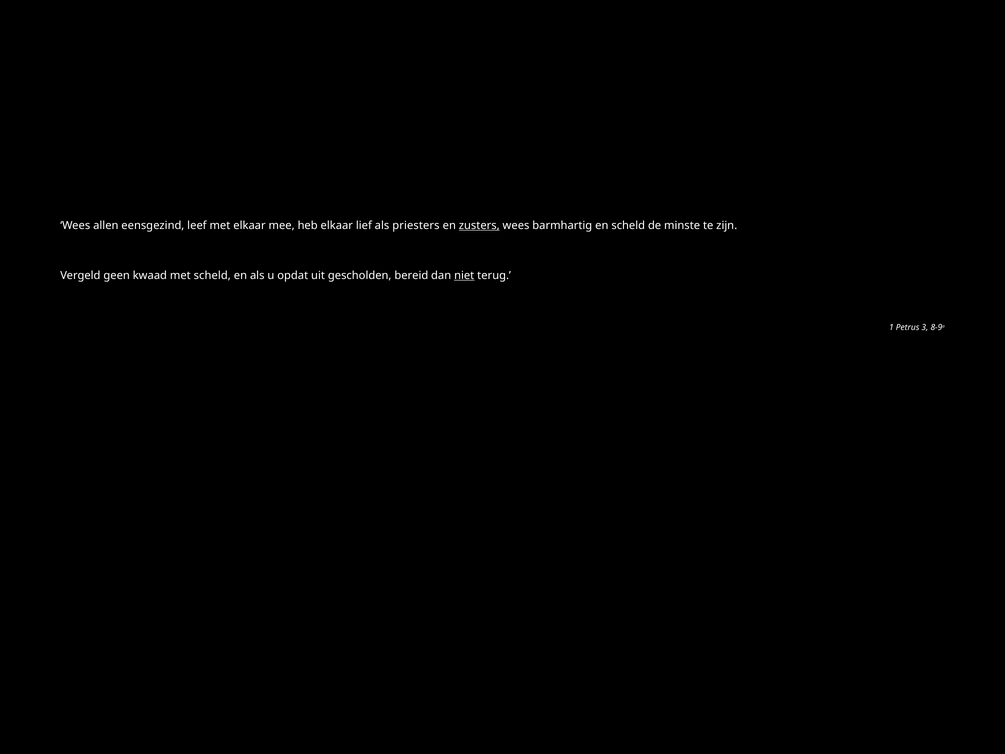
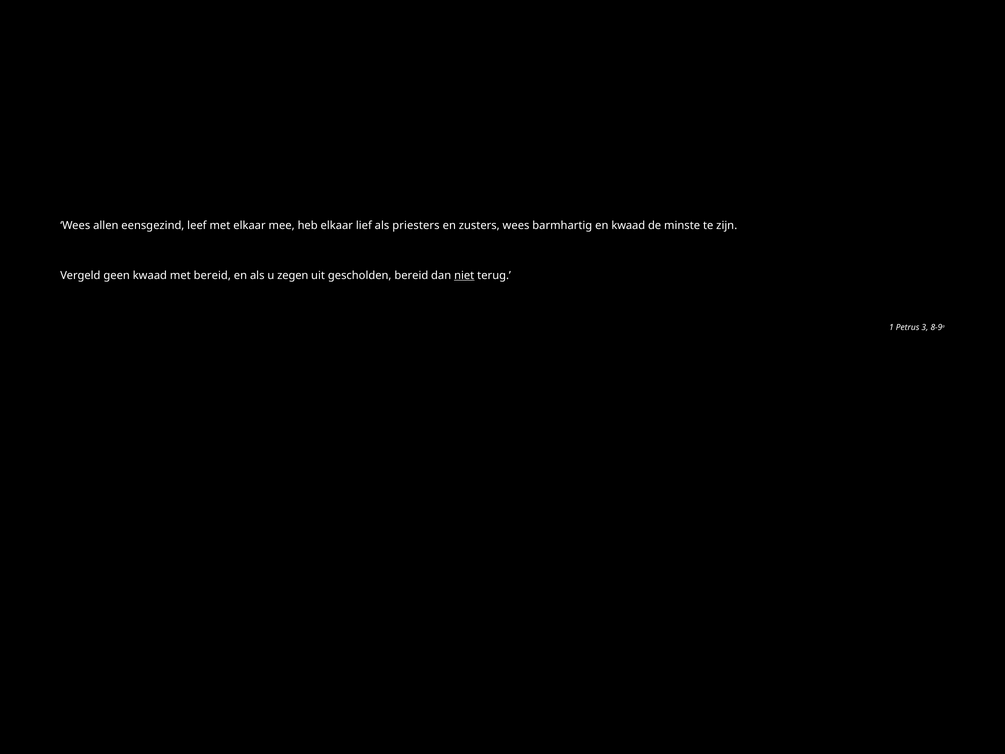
zusters underline: present -> none
en scheld: scheld -> kwaad
met scheld: scheld -> bereid
opdat: opdat -> zegen
